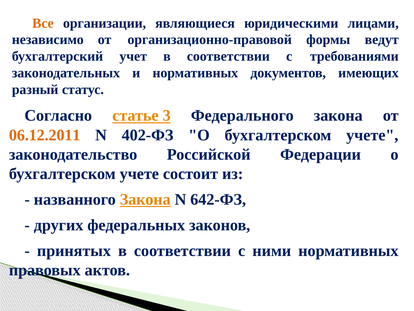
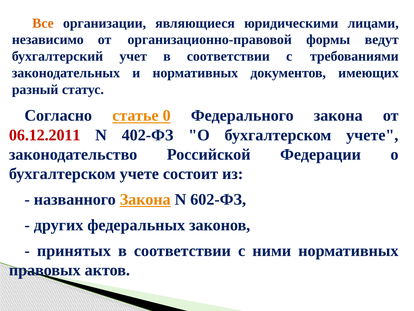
3: 3 -> 0
06.12.2011 colour: orange -> red
642-ФЗ: 642-ФЗ -> 602-ФЗ
